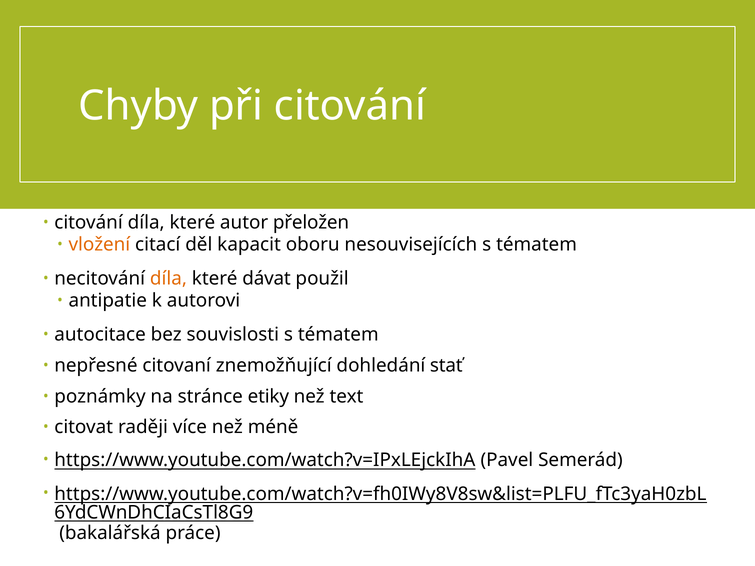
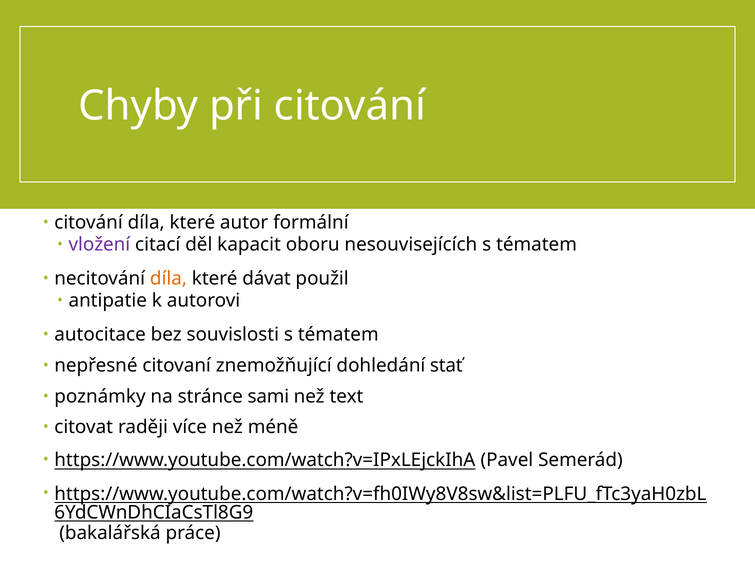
přeložen: přeložen -> formální
vložení colour: orange -> purple
etiky: etiky -> sami
